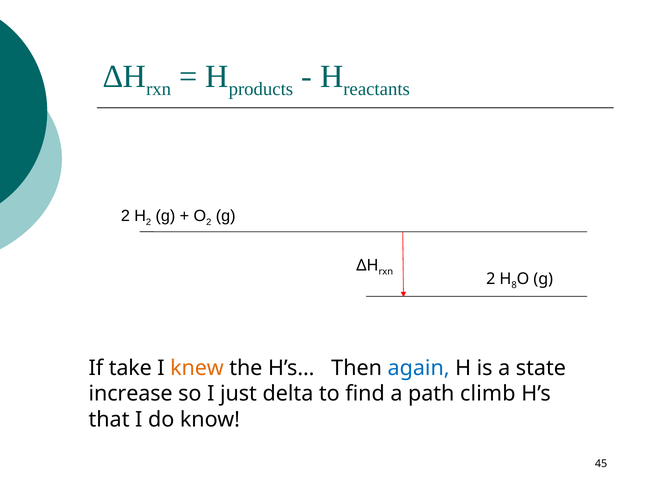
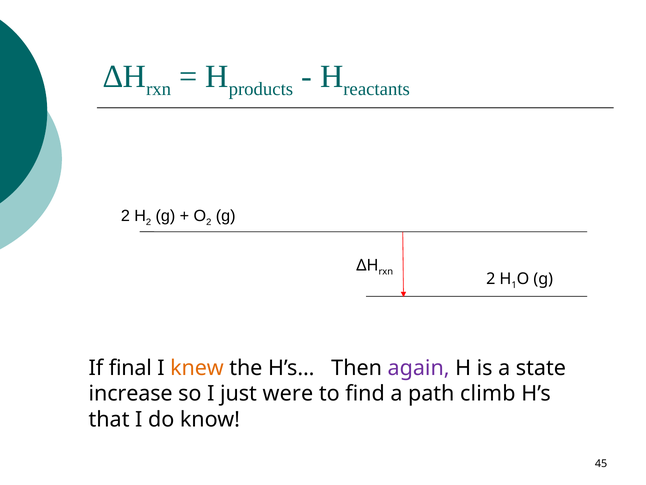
8: 8 -> 1
take: take -> final
again colour: blue -> purple
delta: delta -> were
